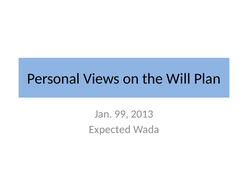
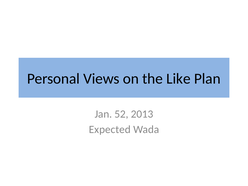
Will: Will -> Like
99: 99 -> 52
